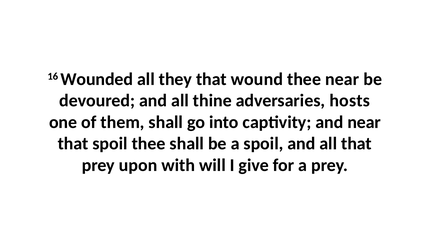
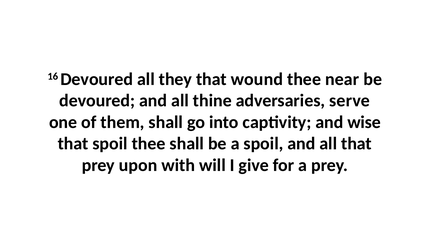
16 Wounded: Wounded -> Devoured
hosts: hosts -> serve
and near: near -> wise
